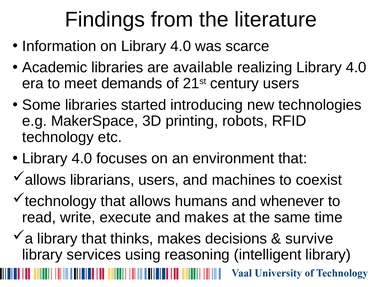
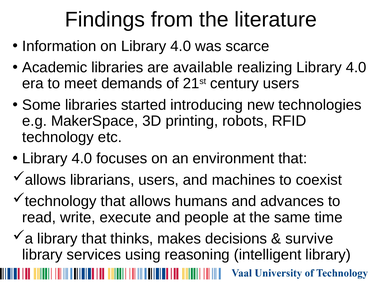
whenever: whenever -> advances
and makes: makes -> people
